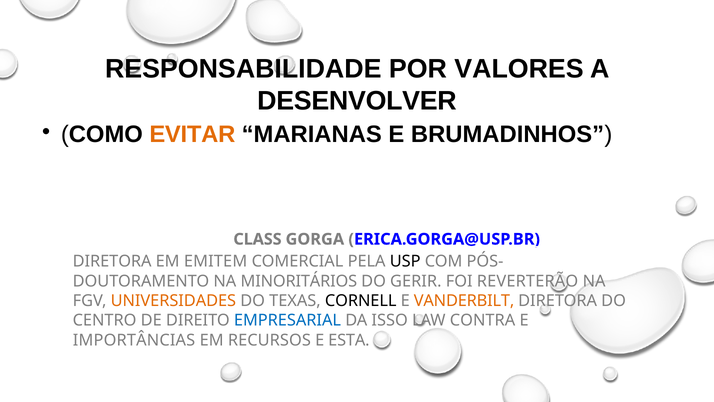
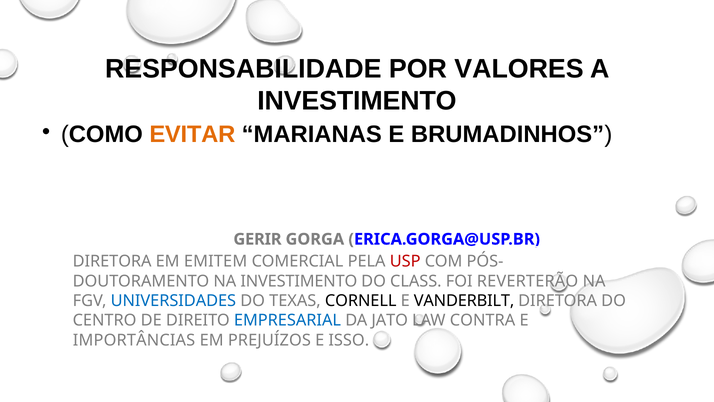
DESENVOLVER at (357, 101): DESENVOLVER -> INVESTIMENTO
CLASS: CLASS -> GERIR
USP colour: black -> red
NA MINORITÁRIOS: MINORITÁRIOS -> INVESTIMENTO
GERIR: GERIR -> CLASS
UNIVERSIDADES colour: orange -> blue
VANDERBILT colour: orange -> black
ISSO: ISSO -> JATO
RECURSOS: RECURSOS -> PREJUÍZOS
ESTA: ESTA -> ISSO
